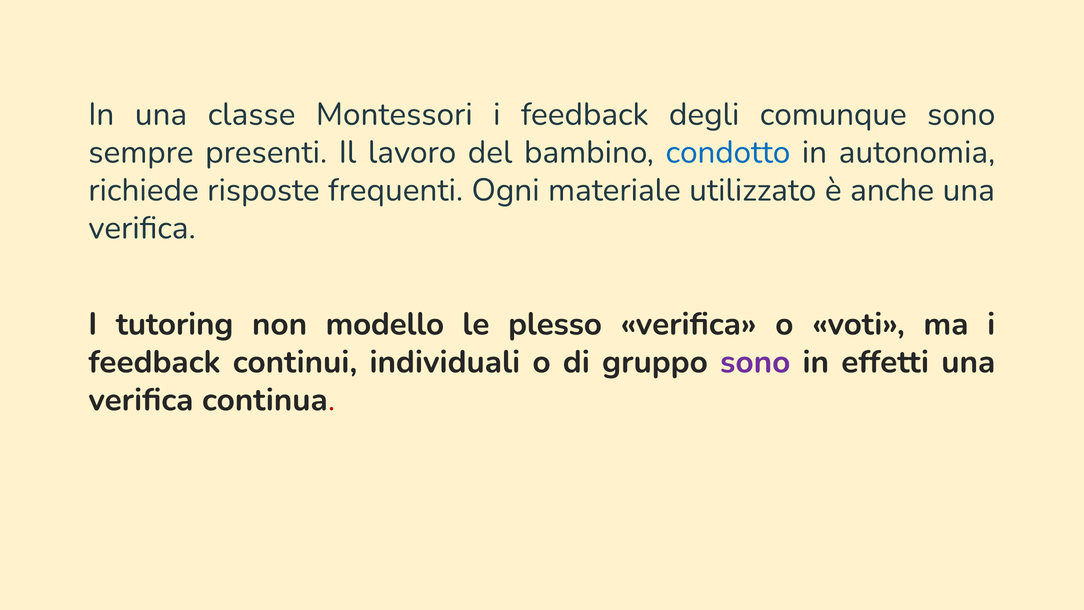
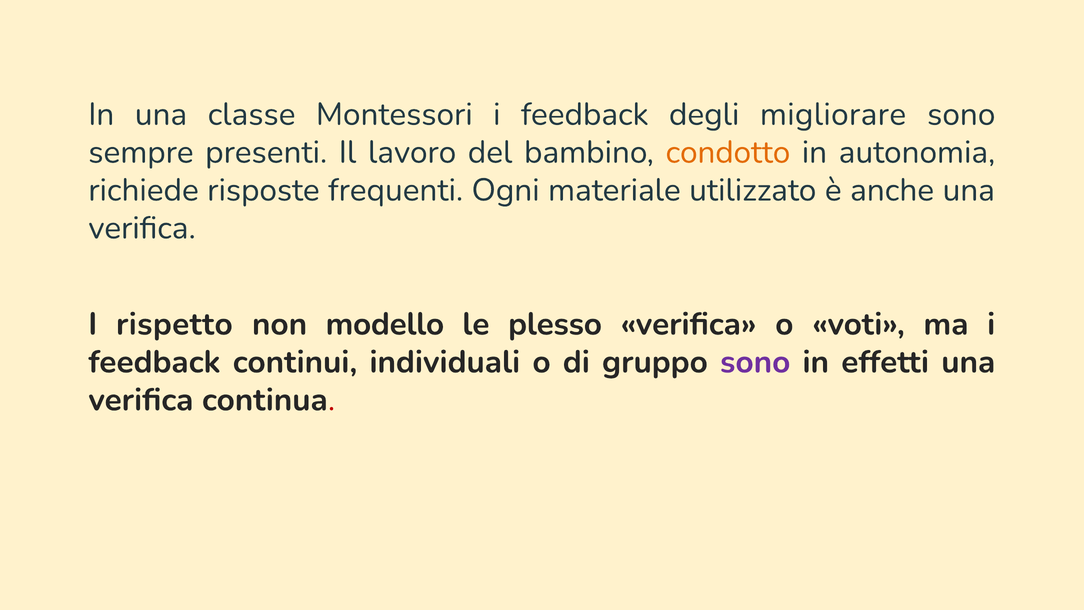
comunque: comunque -> migliorare
condotto colour: blue -> orange
tutoring: tutoring -> rispetto
